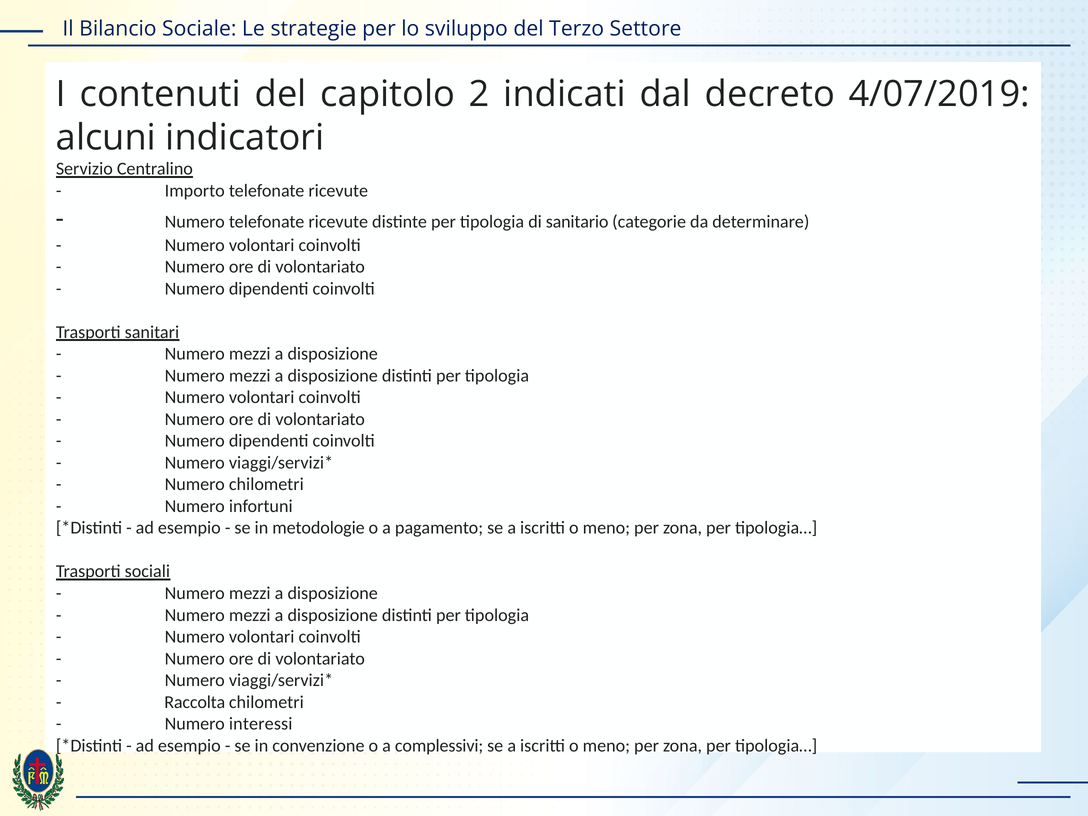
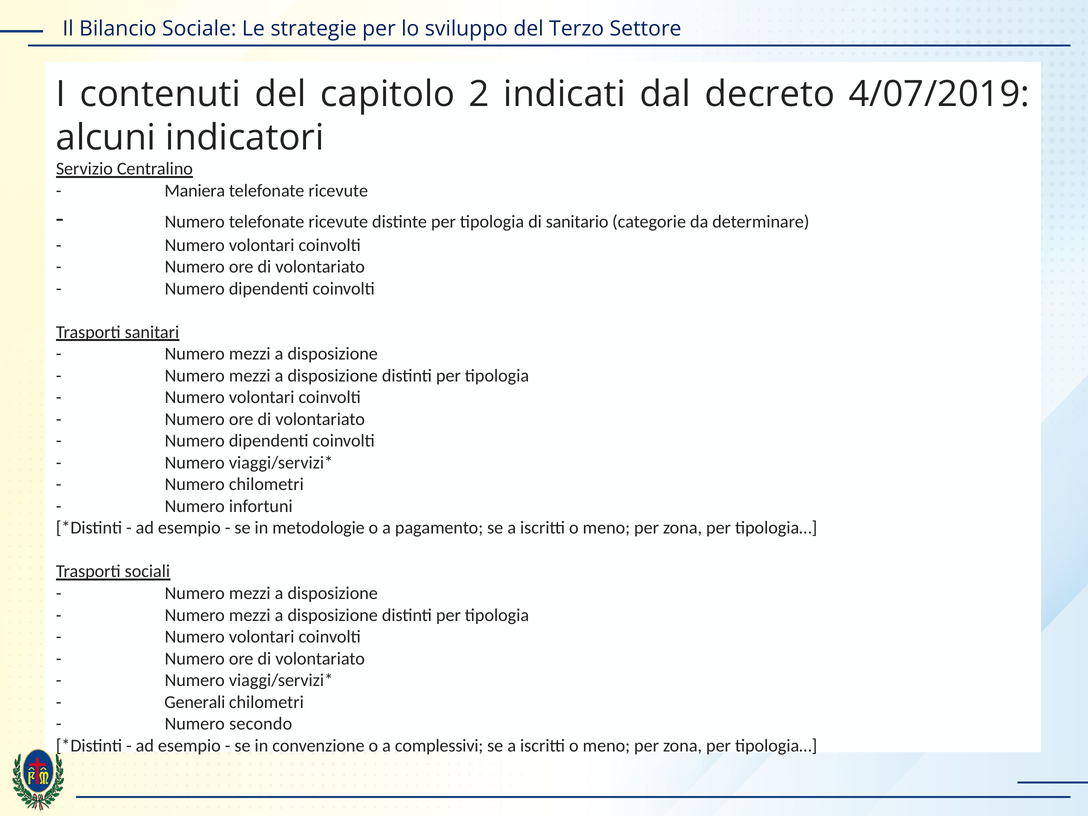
Importo: Importo -> Maniera
Raccolta: Raccolta -> Generali
interessi: interessi -> secondo
